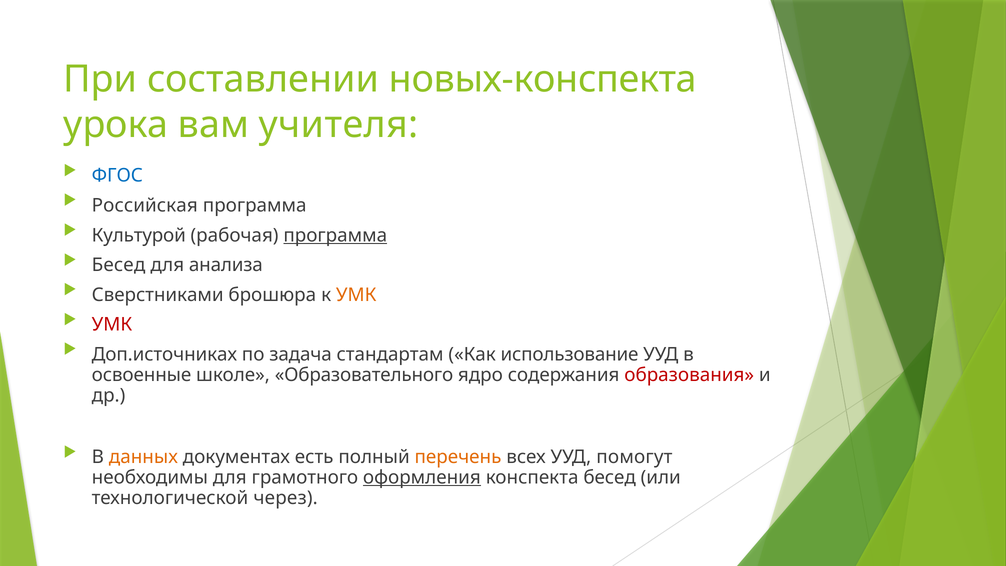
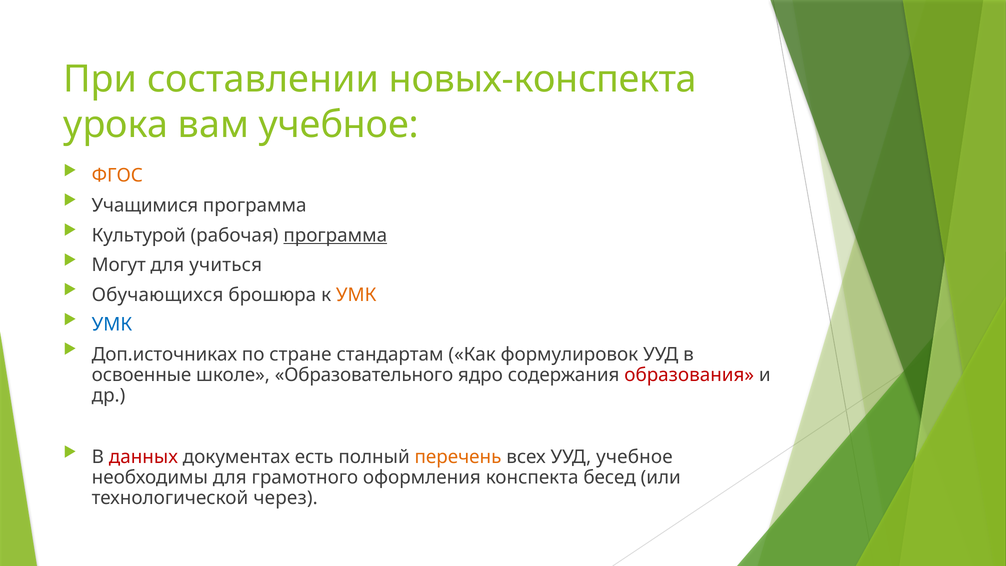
вам учителя: учителя -> учебное
ФГОС colour: blue -> orange
Российская: Российская -> Учащимися
Бесед at (119, 265): Бесед -> Могут
анализа: анализа -> учиться
Сверстниками: Сверстниками -> Обучающихся
УМК at (112, 325) colour: red -> blue
задача: задача -> стране
использование: использование -> формулировок
данных colour: orange -> red
УУД помогут: помогут -> учебное
оформления underline: present -> none
